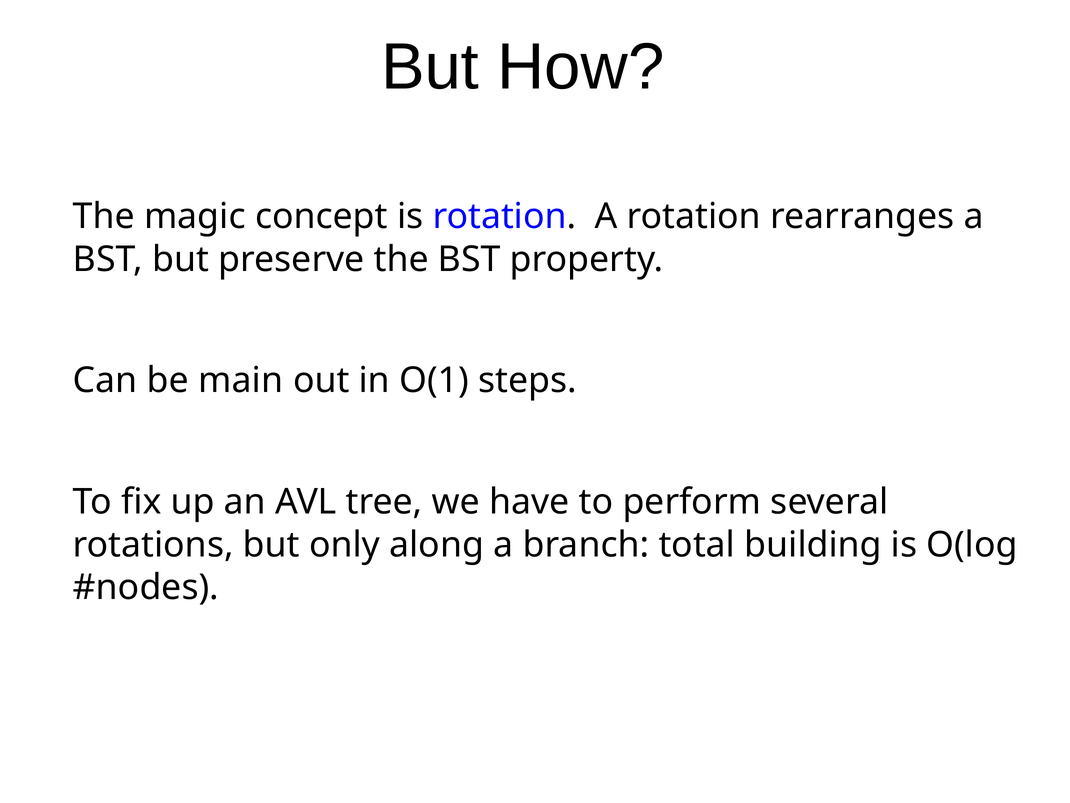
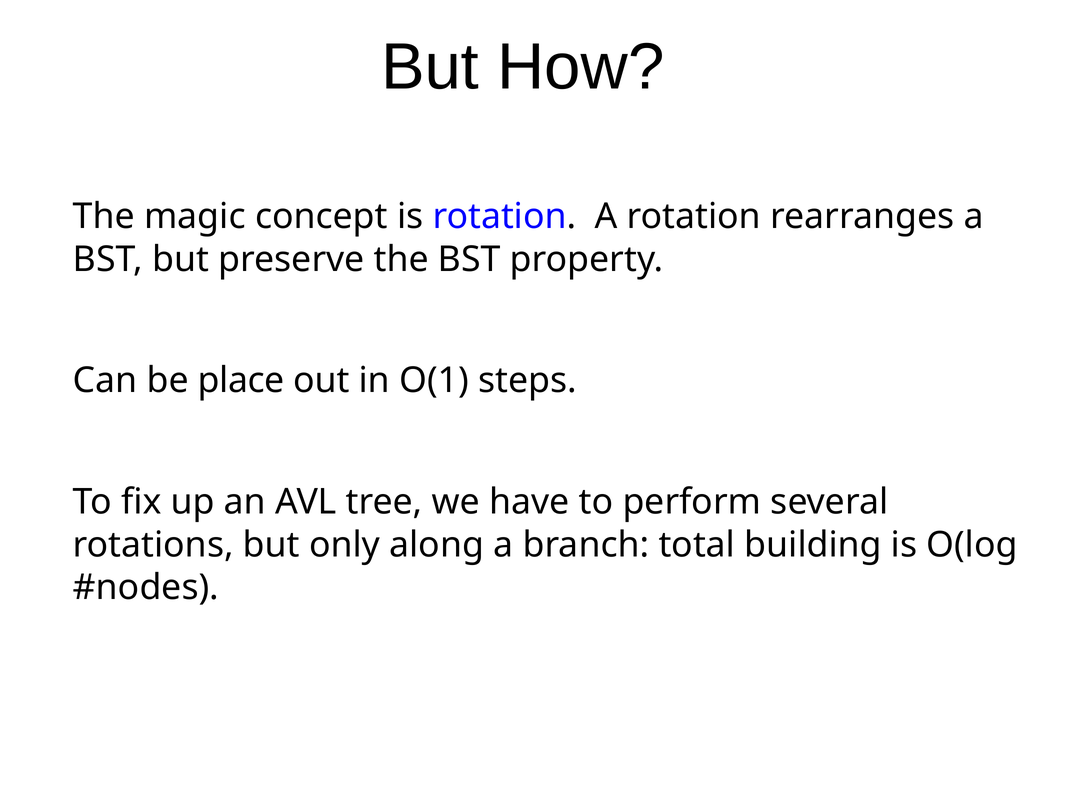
main: main -> place
